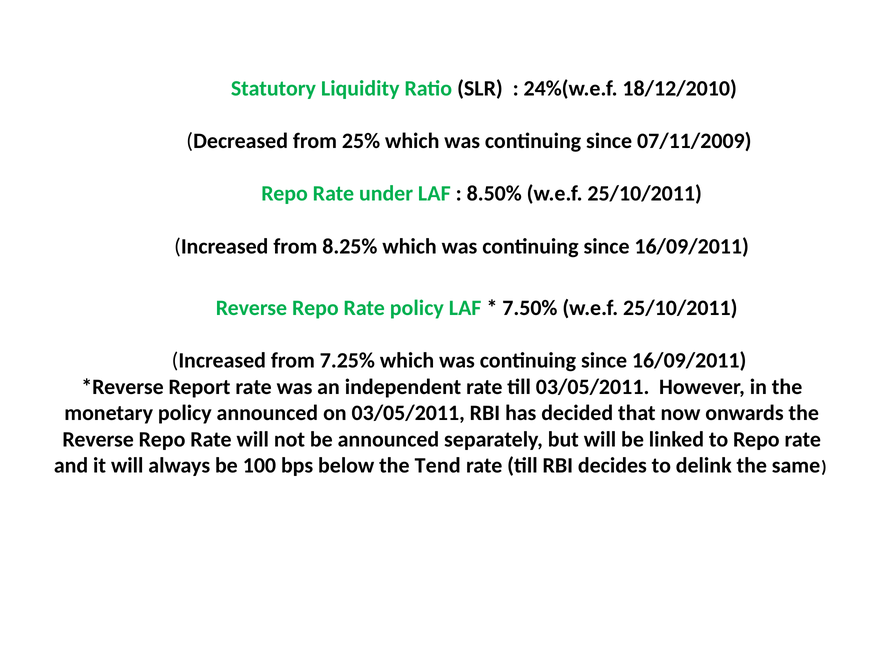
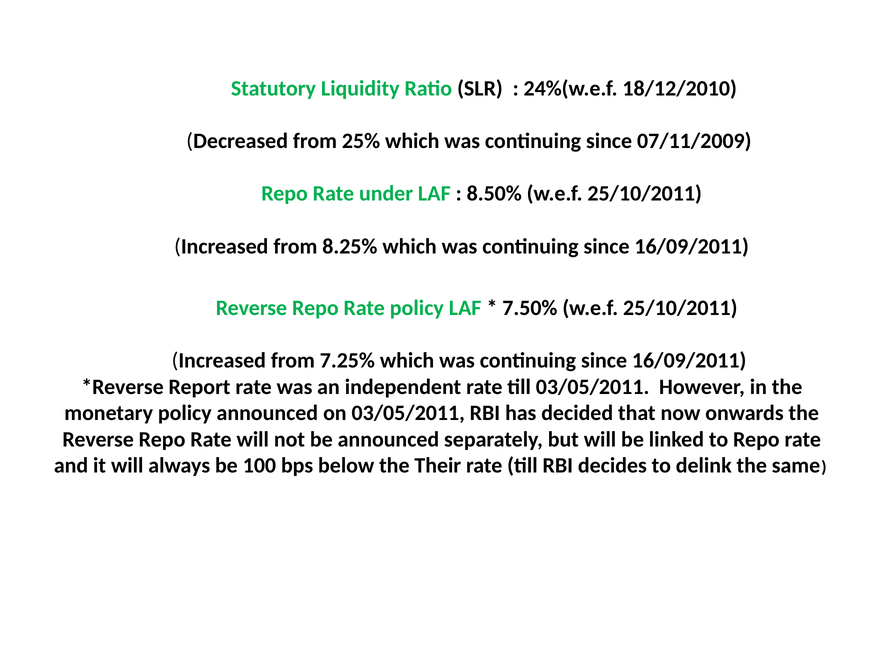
Tend: Tend -> Their
